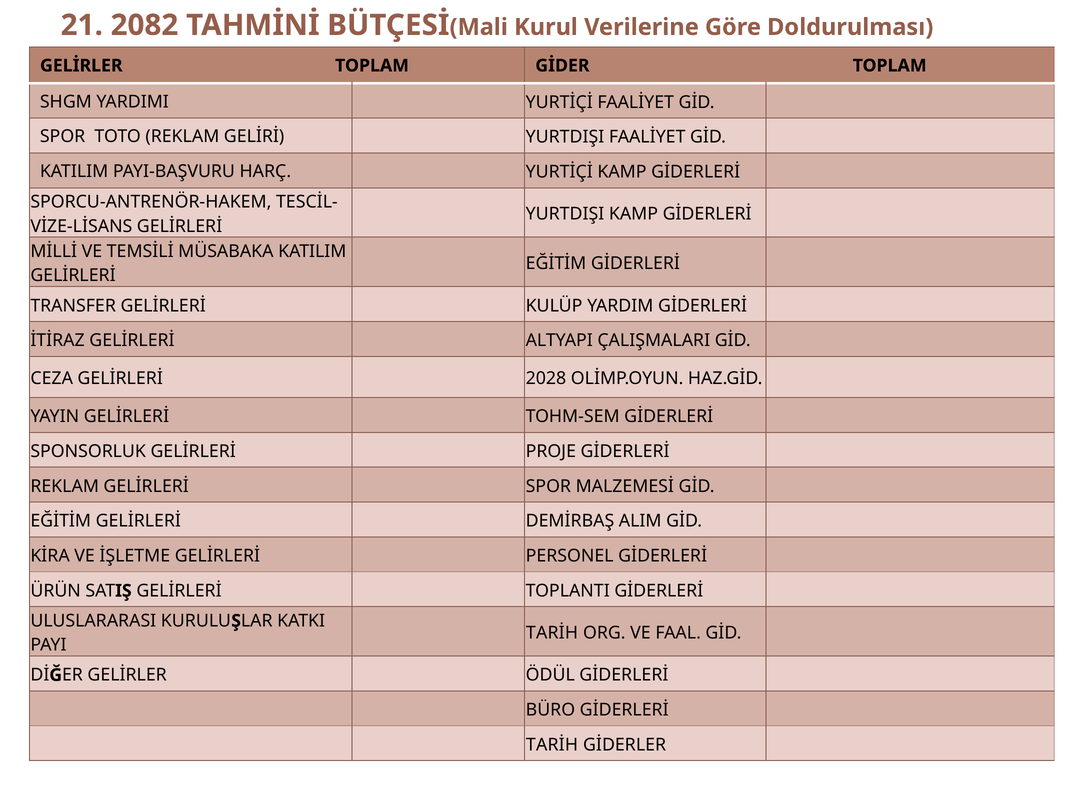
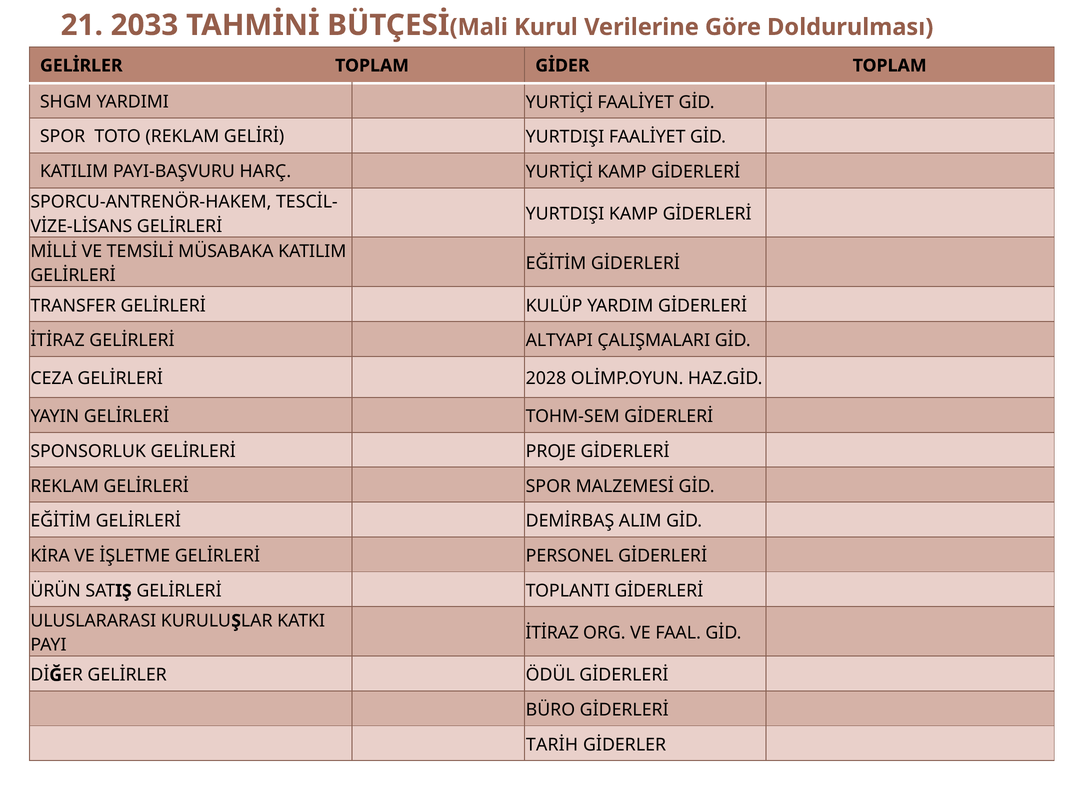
2082: 2082 -> 2033
TARİH at (552, 633): TARİH -> İTİRAZ
